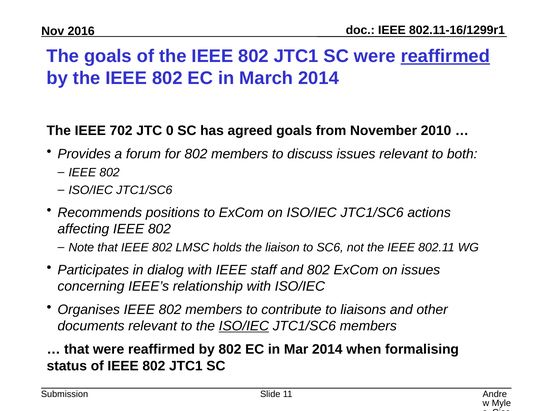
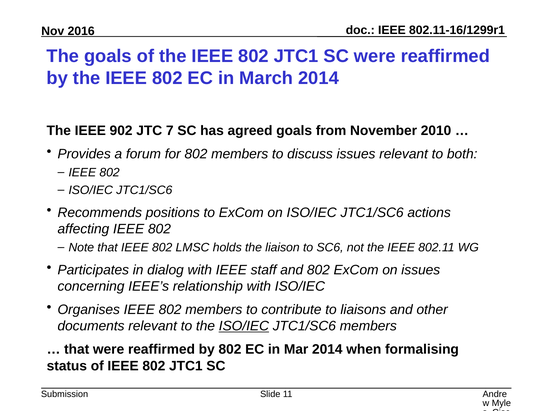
reaffirmed at (445, 56) underline: present -> none
702: 702 -> 902
0: 0 -> 7
